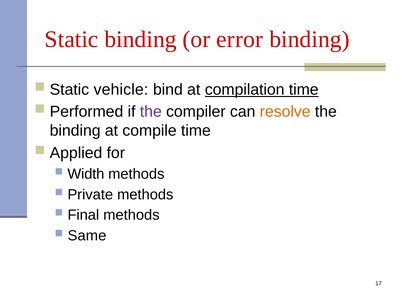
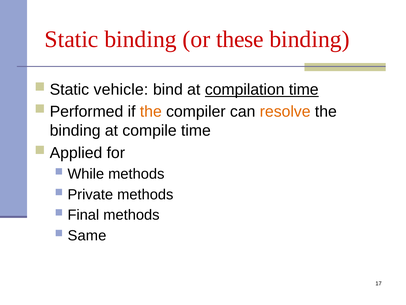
error: error -> these
the at (151, 111) colour: purple -> orange
Width: Width -> While
